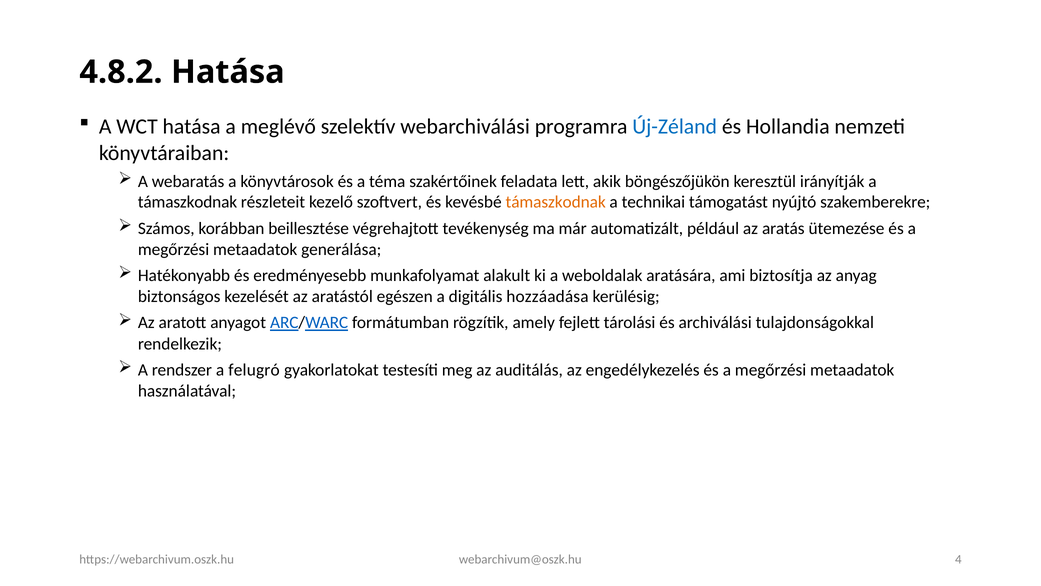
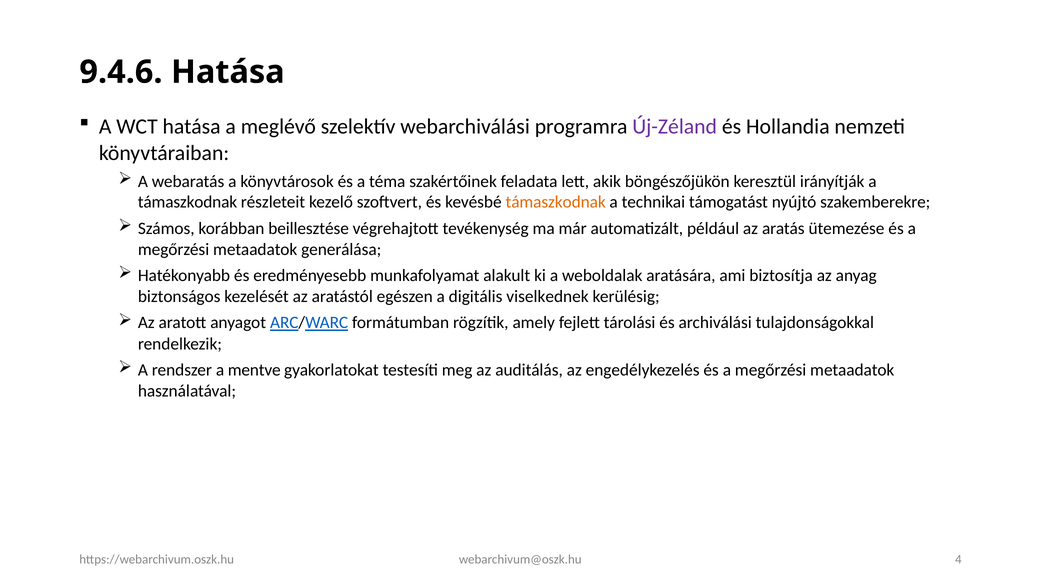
4.8.2: 4.8.2 -> 9.4.6
Új-Zéland colour: blue -> purple
hozzáadása: hozzáadása -> viselkednek
felugró: felugró -> mentve
